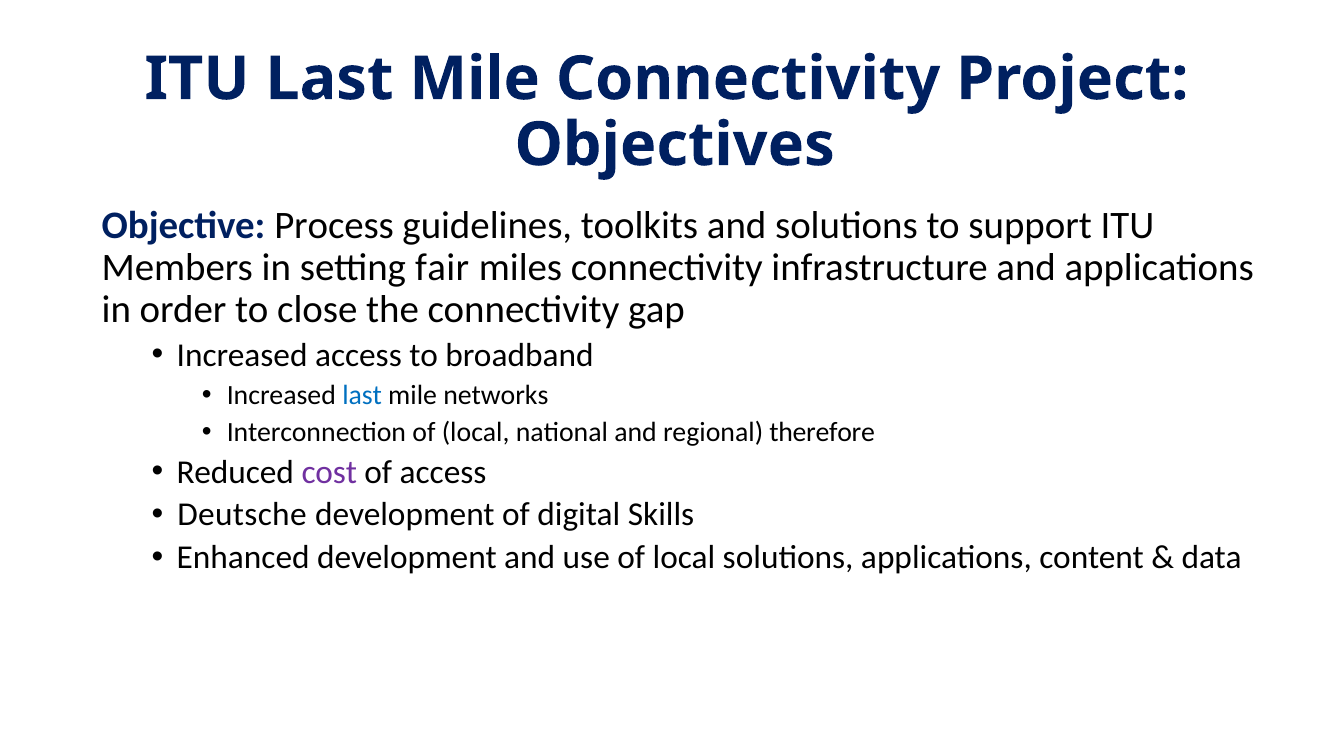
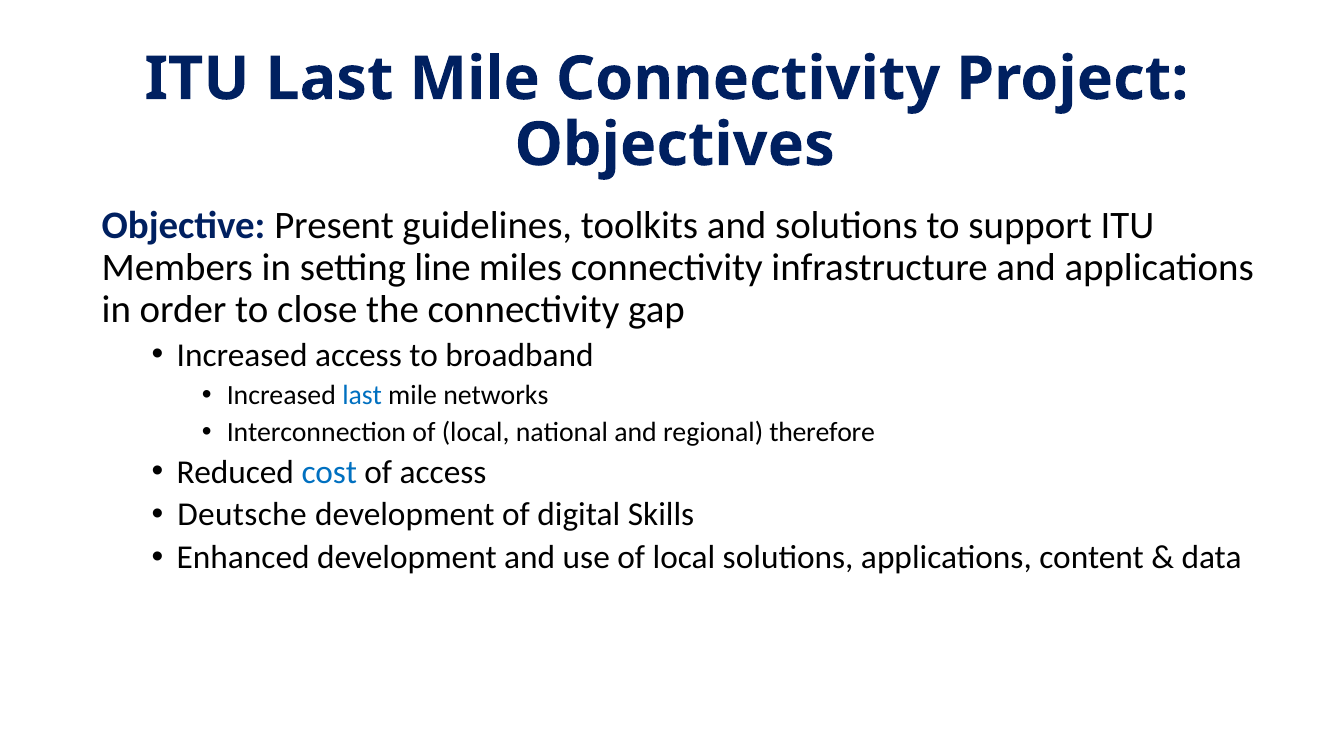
Process: Process -> Present
fair: fair -> line
cost colour: purple -> blue
